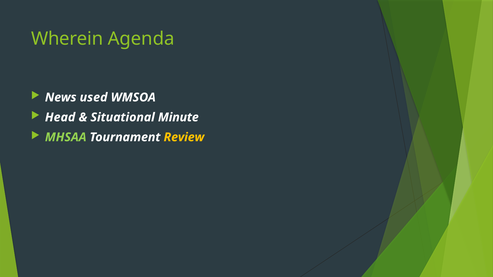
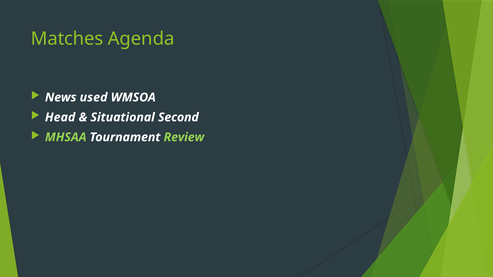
Wherein: Wherein -> Matches
Minute: Minute -> Second
Review colour: yellow -> light green
